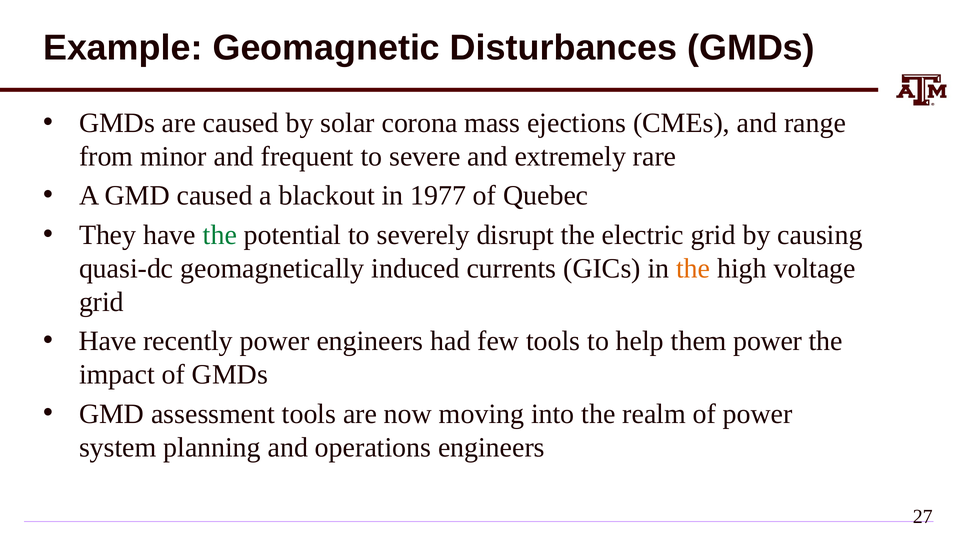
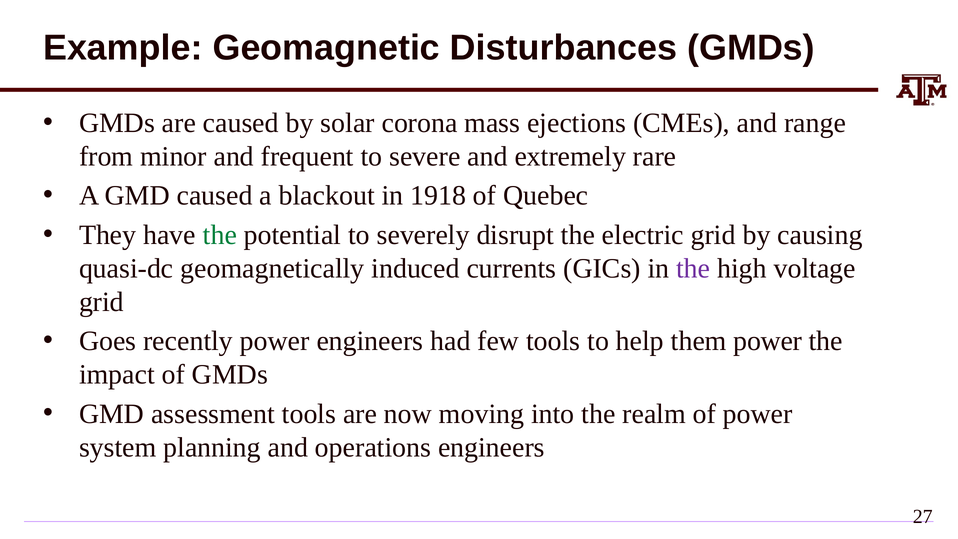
1977: 1977 -> 1918
the at (693, 268) colour: orange -> purple
Have at (108, 341): Have -> Goes
